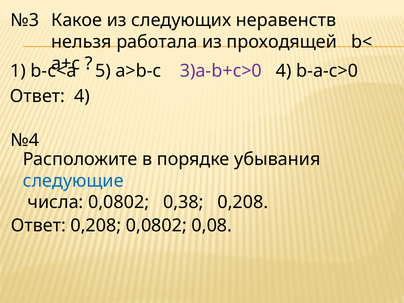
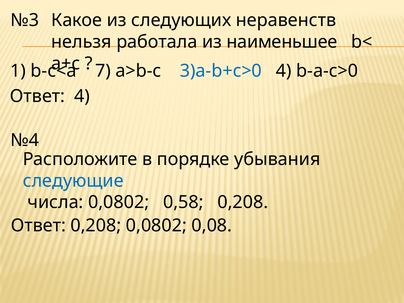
проходящей: проходящей -> наименьшее
5: 5 -> 7
3)a-b+c>0 colour: purple -> blue
0,38: 0,38 -> 0,58
